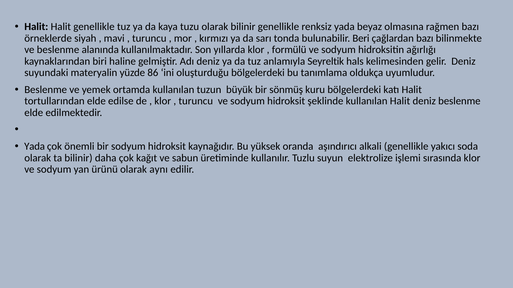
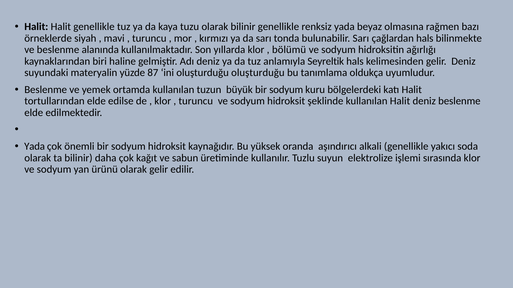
bulunabilir Beri: Beri -> Sarı
çağlardan bazı: bazı -> hals
formülü: formülü -> bölümü
86: 86 -> 87
oluşturduğu bölgelerdeki: bölgelerdeki -> oluşturduğu
büyük bir sönmüş: sönmüş -> sodyum
olarak aynı: aynı -> gelir
